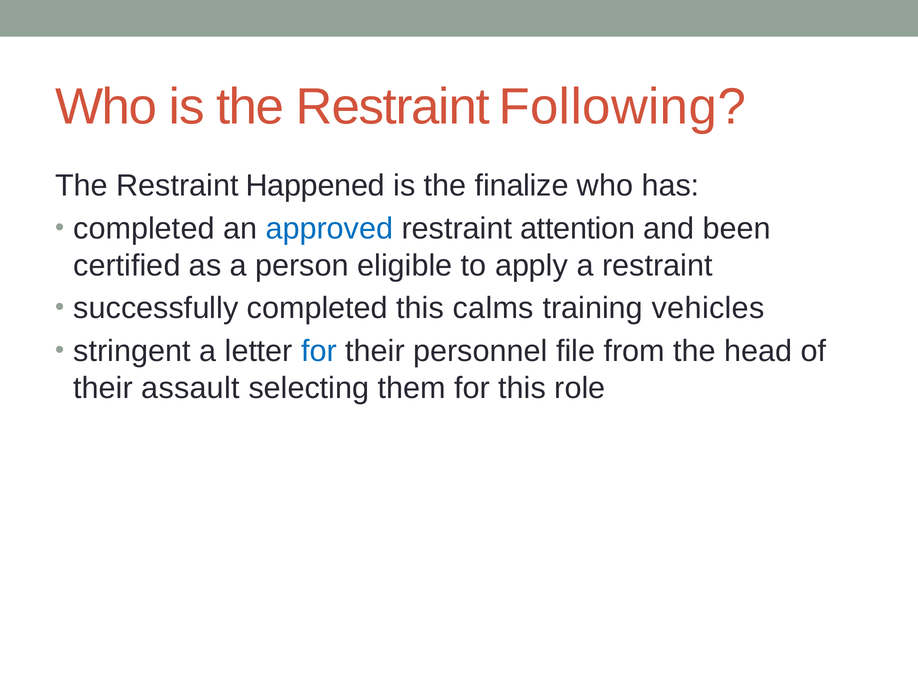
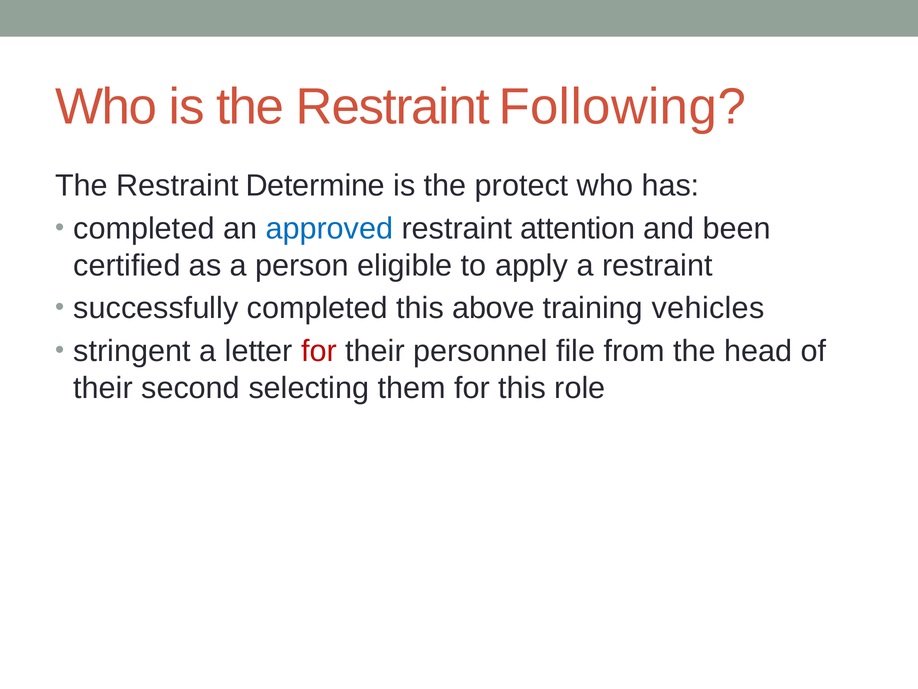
Happened: Happened -> Determine
finalize: finalize -> protect
calms: calms -> above
for at (319, 351) colour: blue -> red
assault: assault -> second
